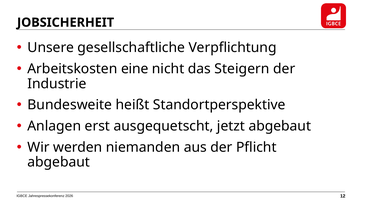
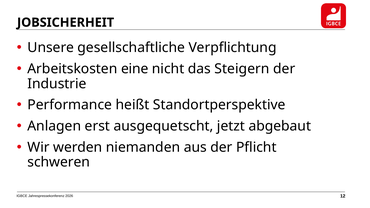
Bundesweite: Bundesweite -> Performance
abgebaut at (59, 162): abgebaut -> schweren
